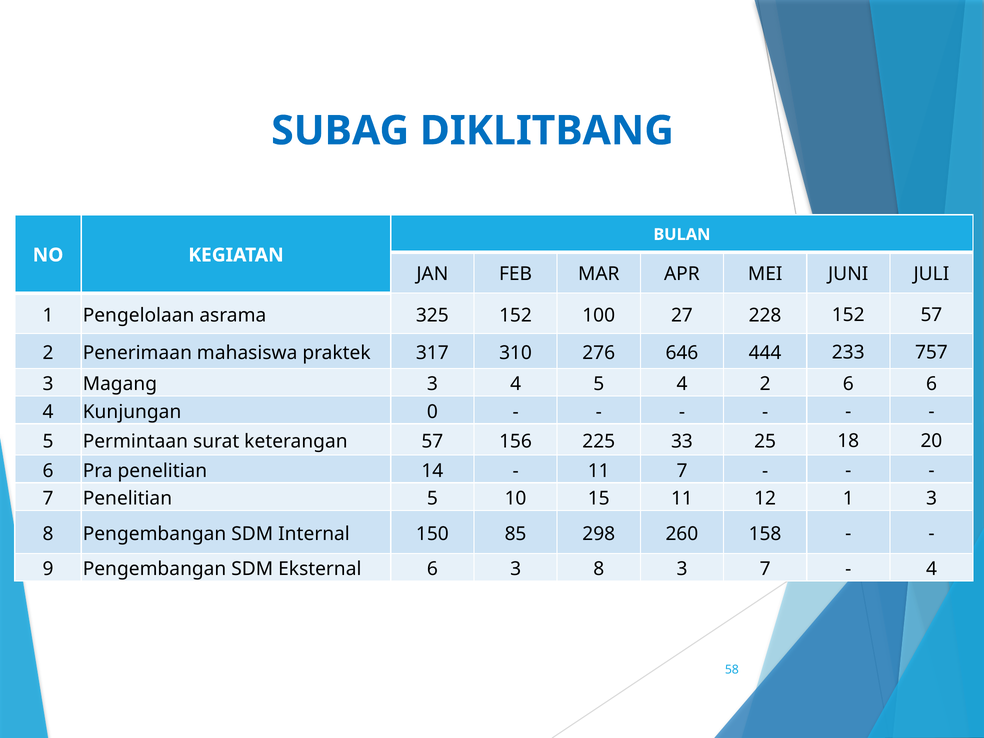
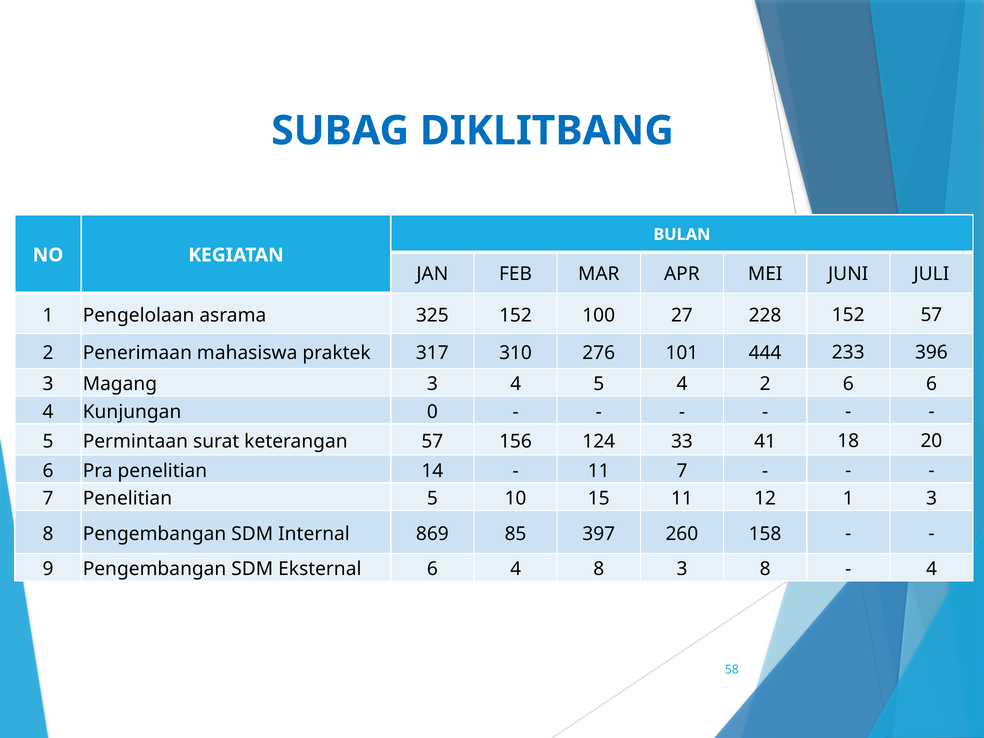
646: 646 -> 101
757: 757 -> 396
225: 225 -> 124
25: 25 -> 41
150: 150 -> 869
298: 298 -> 397
Eksternal 6 3: 3 -> 4
8 3 7: 7 -> 8
